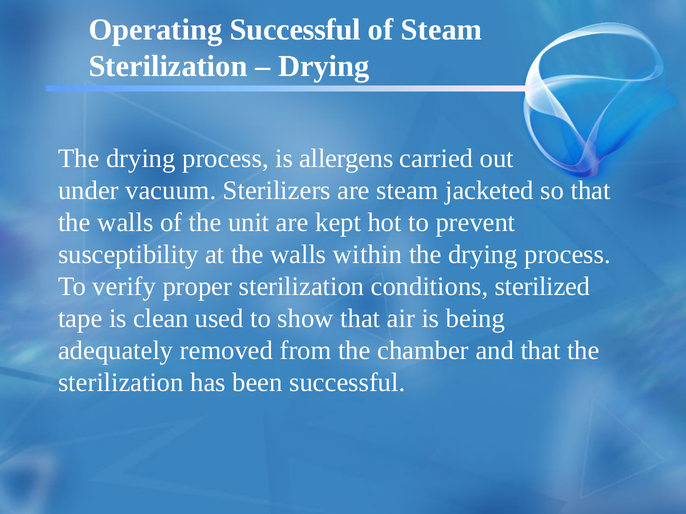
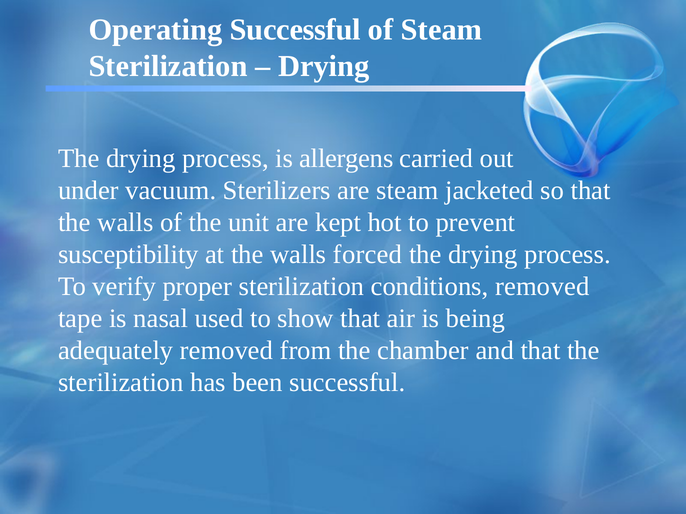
within: within -> forced
conditions sterilized: sterilized -> removed
clean: clean -> nasal
